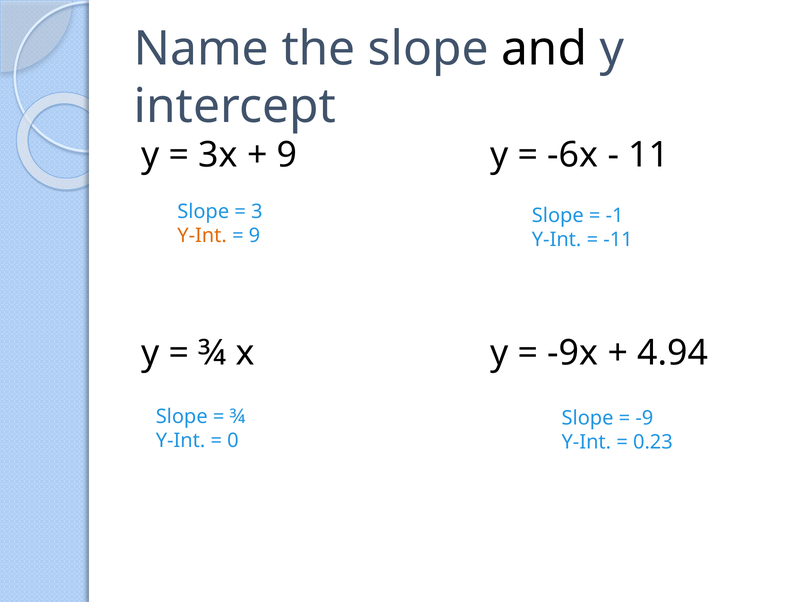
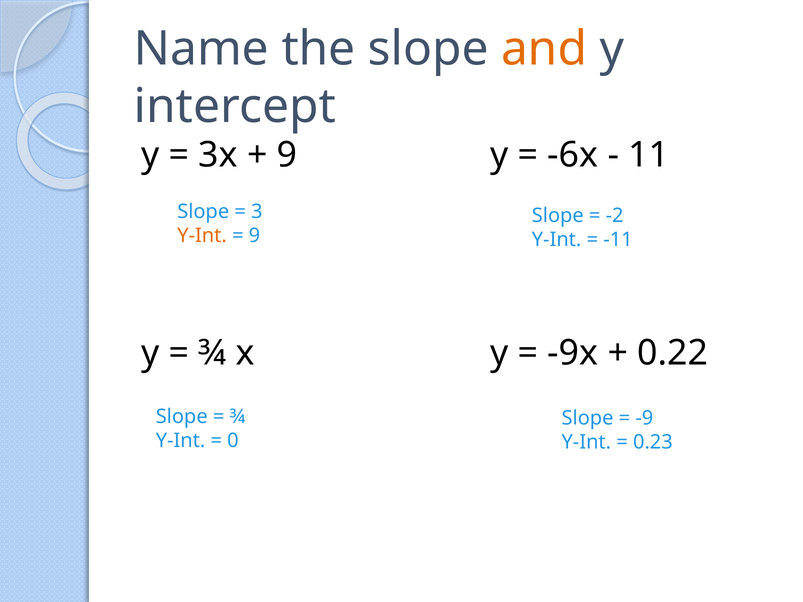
and colour: black -> orange
-1: -1 -> -2
4.94: 4.94 -> 0.22
